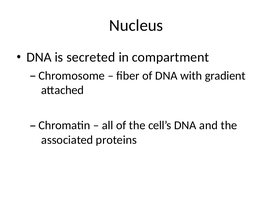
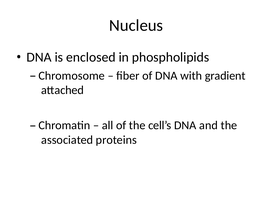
secreted: secreted -> enclosed
compartment: compartment -> phospholipids
